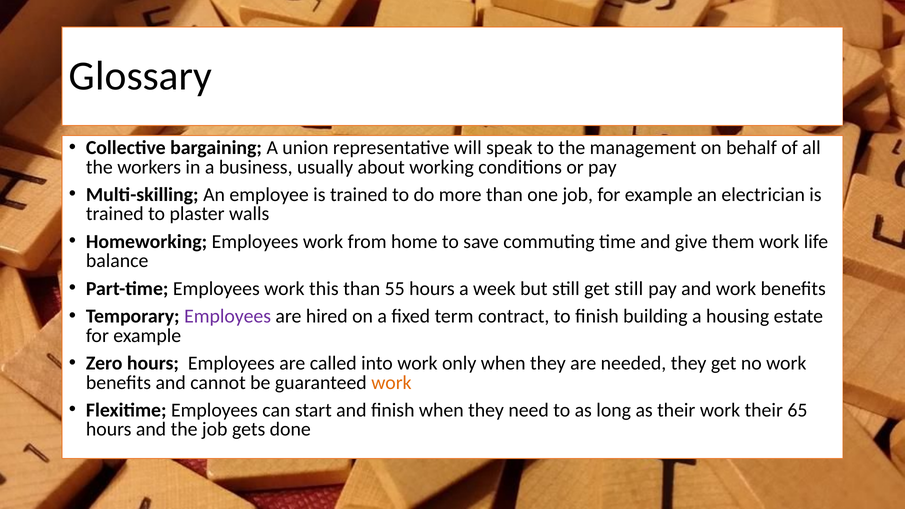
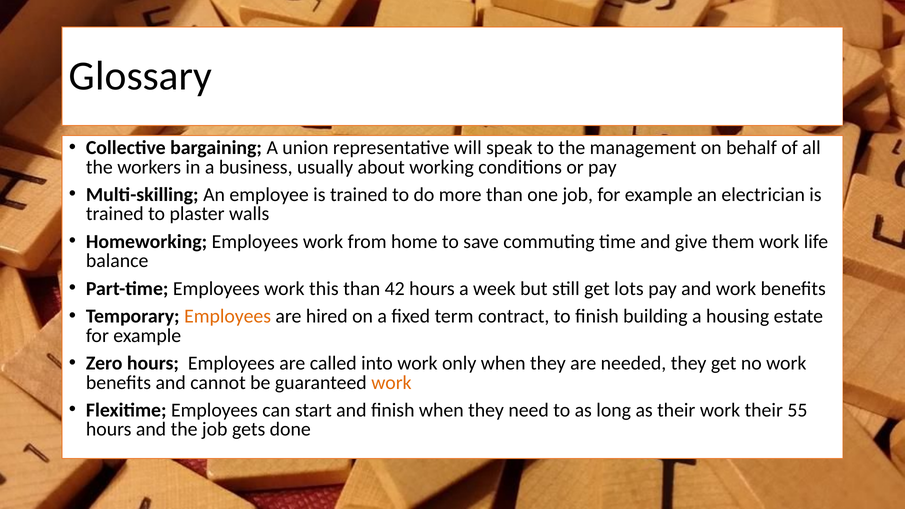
55: 55 -> 42
get still: still -> lots
Employees at (228, 316) colour: purple -> orange
65: 65 -> 55
